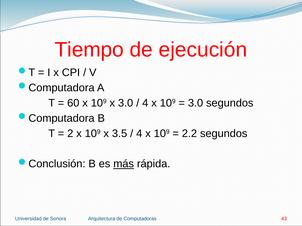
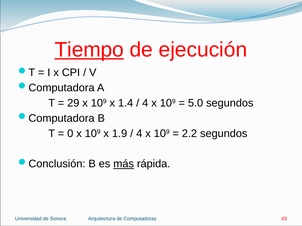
Tiempo underline: none -> present
60: 60 -> 29
x 3.0: 3.0 -> 1.4
3.0 at (196, 103): 3.0 -> 5.0
2: 2 -> 0
3.5: 3.5 -> 1.9
